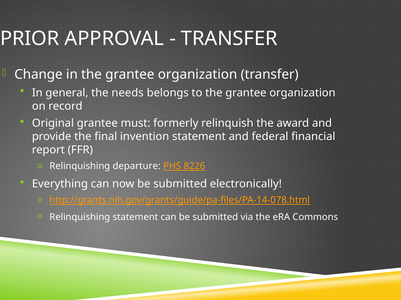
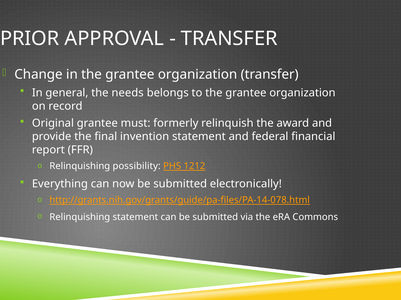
departure: departure -> possibility
8226: 8226 -> 1212
